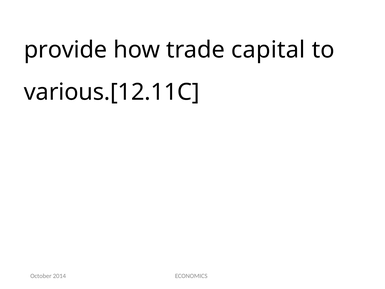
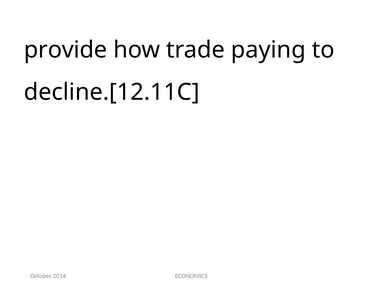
capital: capital -> paying
various.[12.11C: various.[12.11C -> decline.[12.11C
